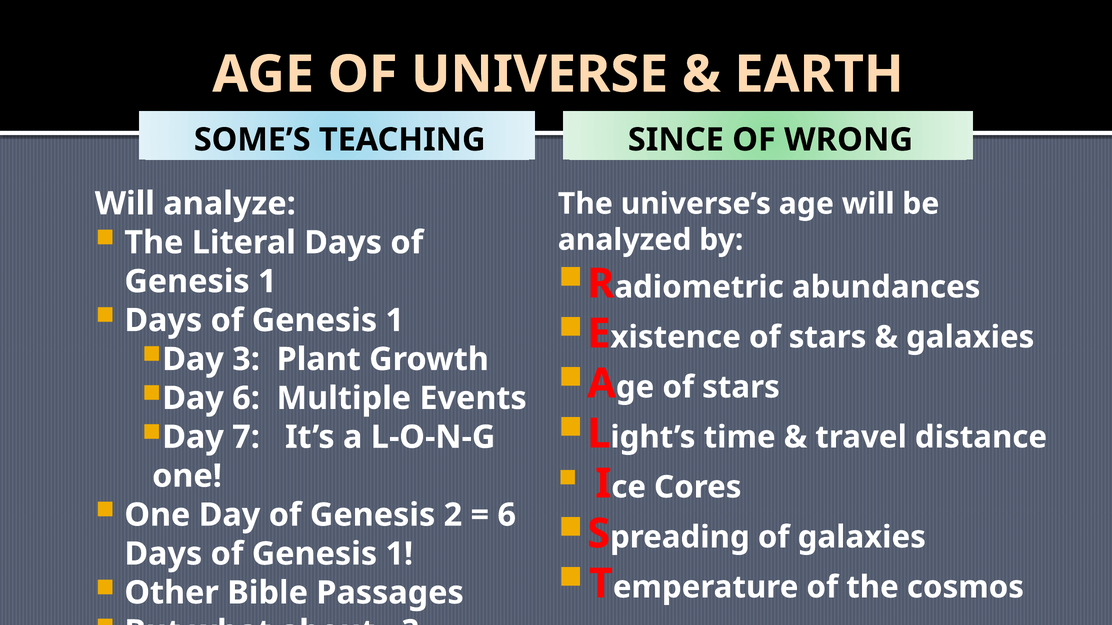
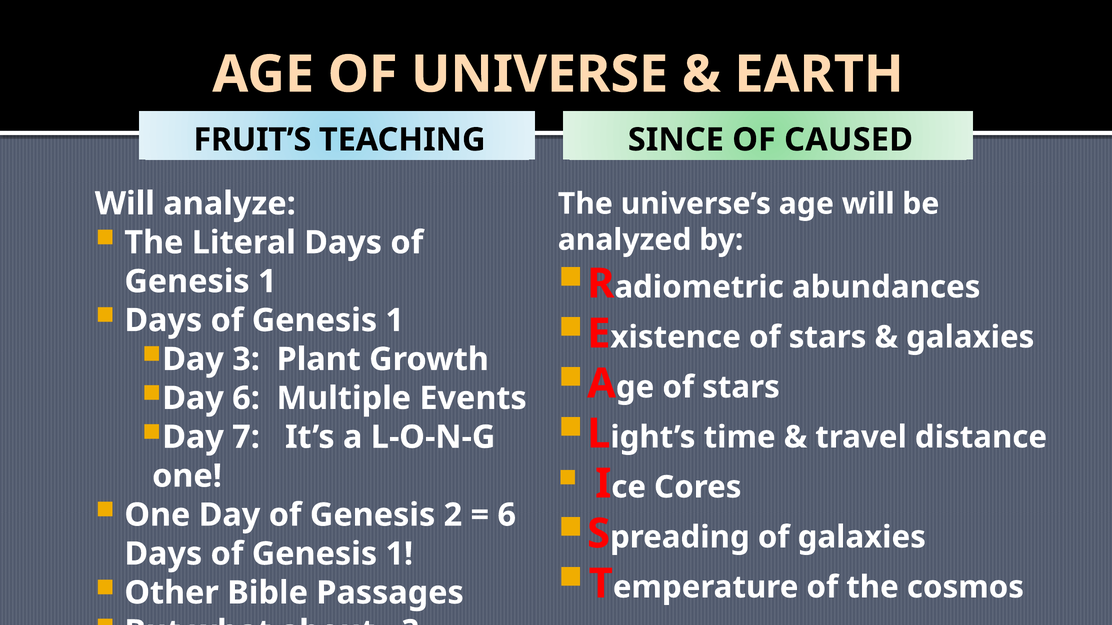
SOME’S: SOME’S -> FRUIT’S
WRONG: WRONG -> CAUSED
